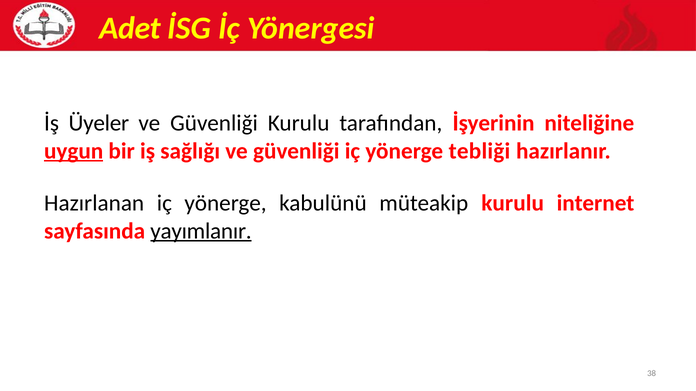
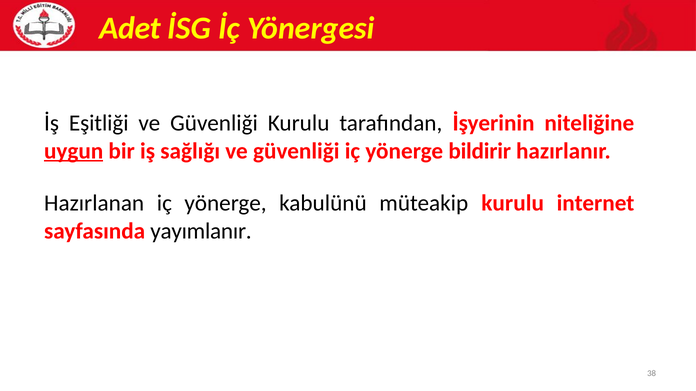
Üyeler: Üyeler -> Eşitliği
tebliği: tebliği -> bildirir
yayımlanır underline: present -> none
